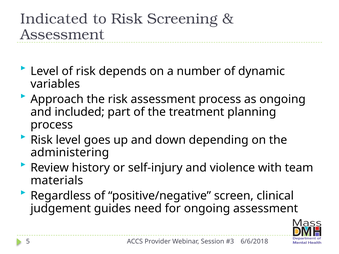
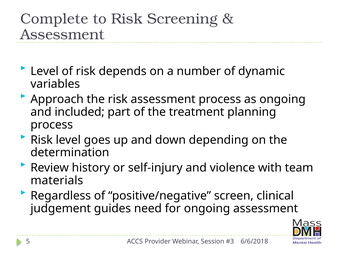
Indicated: Indicated -> Complete
administering: administering -> determination
